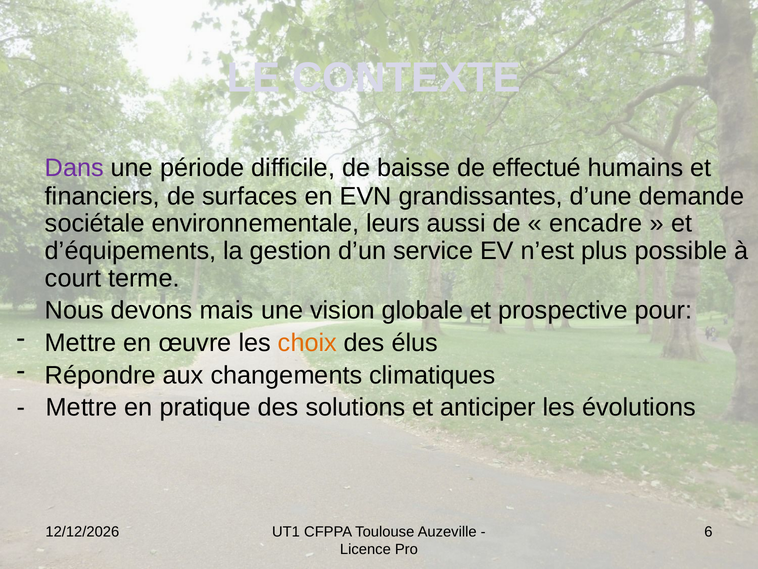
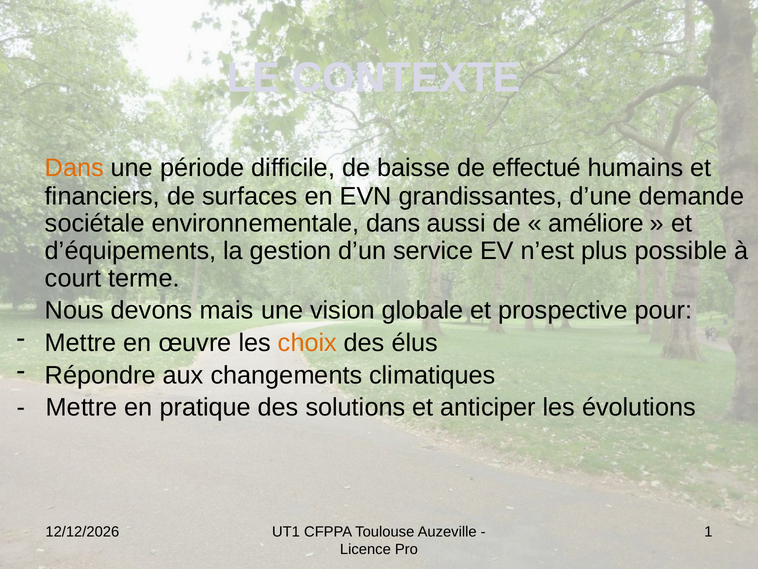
Dans at (74, 168) colour: purple -> orange
environnementale leurs: leurs -> dans
encadre: encadre -> améliore
6: 6 -> 1
